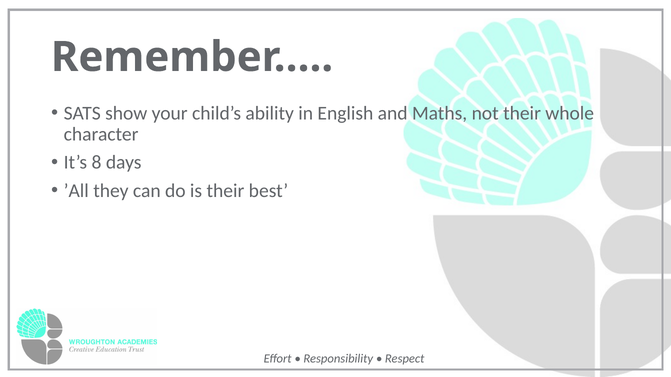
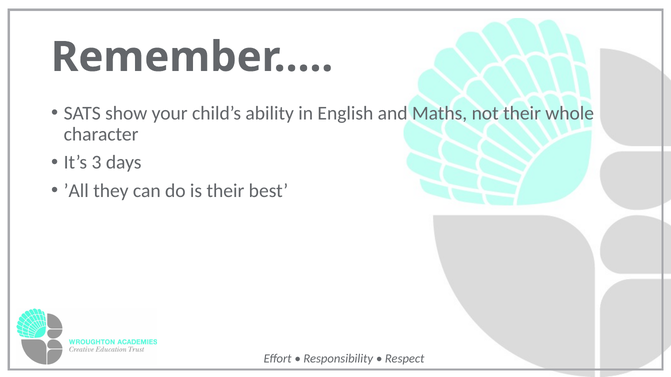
8: 8 -> 3
